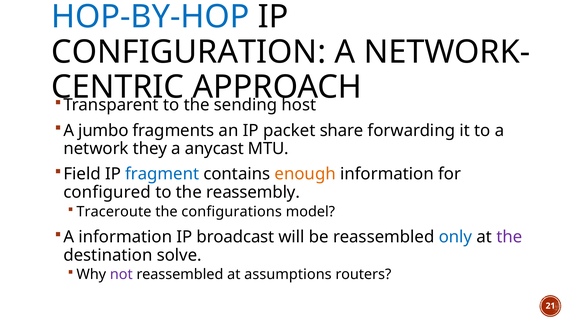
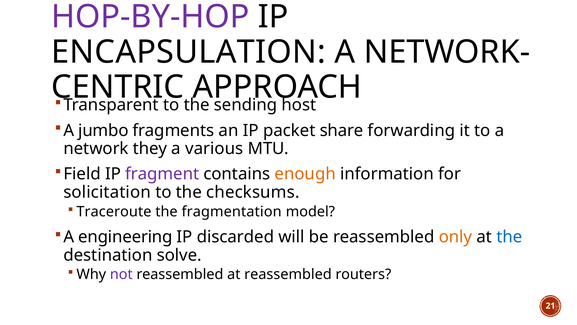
HOP-BY-HOP colour: blue -> purple
CONFIGURATION: CONFIGURATION -> ENCAPSULATION
anycast: anycast -> various
fragment colour: blue -> purple
configured: configured -> solicitation
reassembly: reassembly -> checksums
configurations: configurations -> fragmentation
A information: information -> engineering
broadcast: broadcast -> discarded
only colour: blue -> orange
the at (509, 237) colour: purple -> blue
at assumptions: assumptions -> reassembled
